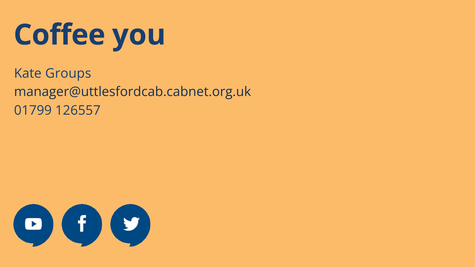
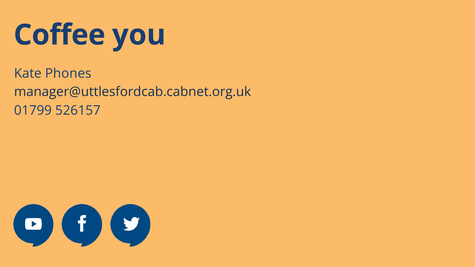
Groups: Groups -> Phones
126557: 126557 -> 526157
